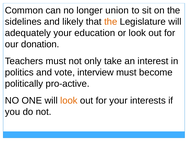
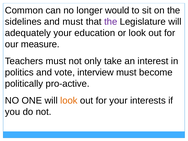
union: union -> would
and likely: likely -> must
the at (111, 22) colour: orange -> purple
donation: donation -> measure
